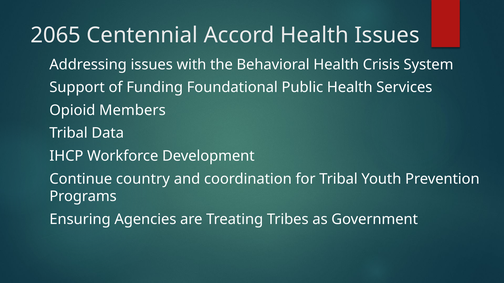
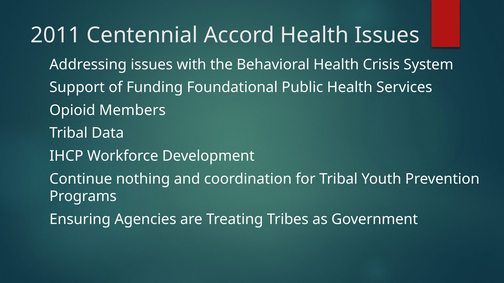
2065: 2065 -> 2011
country: country -> nothing
